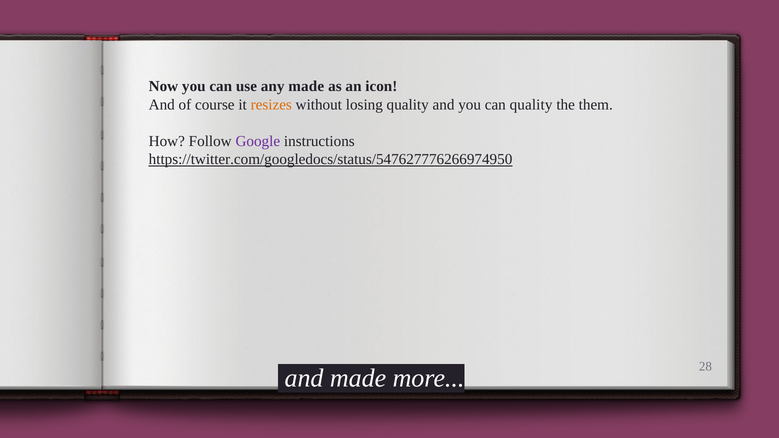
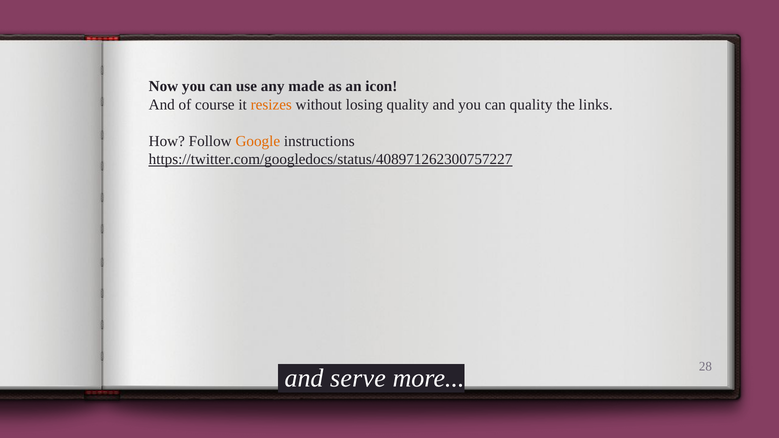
them: them -> links
Google colour: purple -> orange
https://twitter.com/googledocs/status/547627776266974950: https://twitter.com/googledocs/status/547627776266974950 -> https://twitter.com/googledocs/status/408971262300757227
and made: made -> serve
